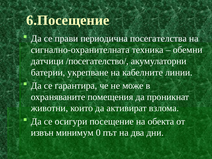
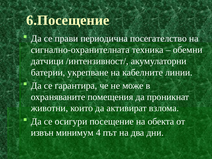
посегателства: посегателства -> посегателство
/посегателство/: /посегателство/ -> /интензивност/
0: 0 -> 4
